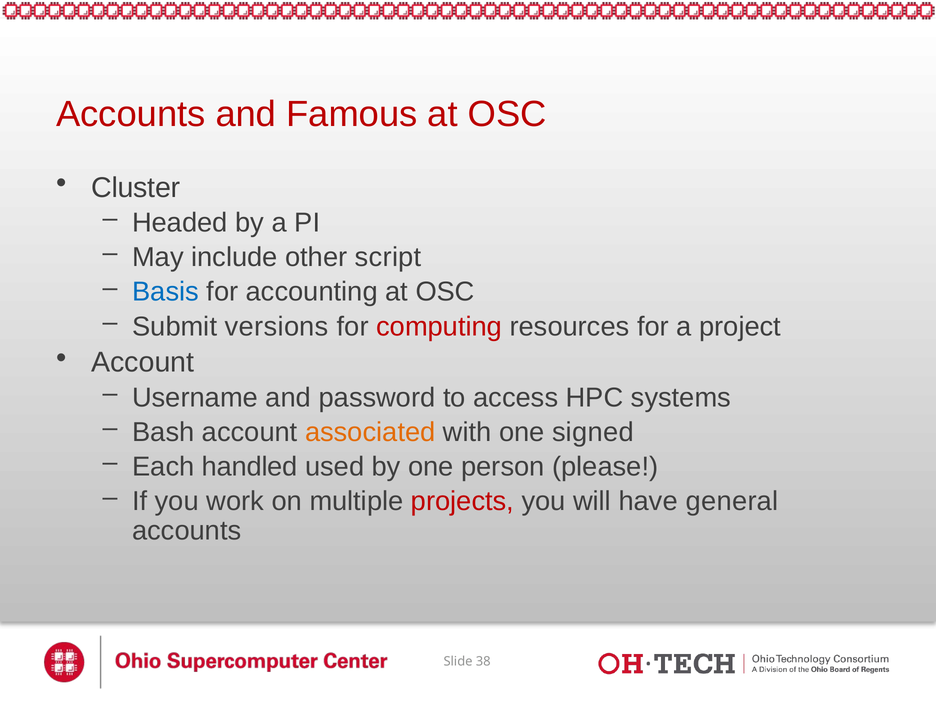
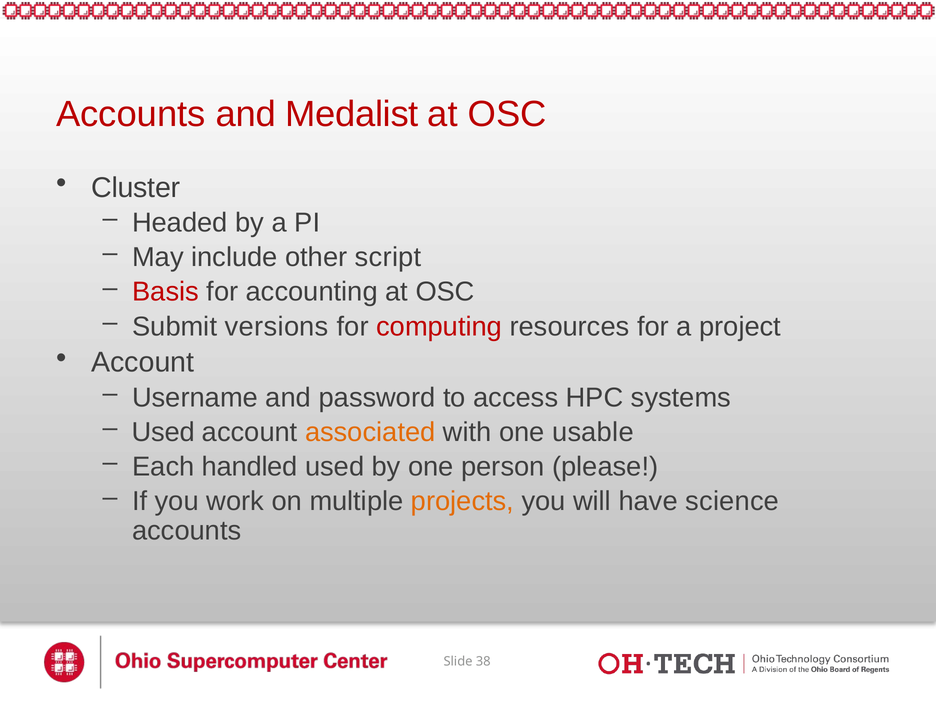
Famous: Famous -> Medalist
Basis colour: blue -> red
Bash at (163, 432): Bash -> Used
signed: signed -> usable
projects colour: red -> orange
general: general -> science
